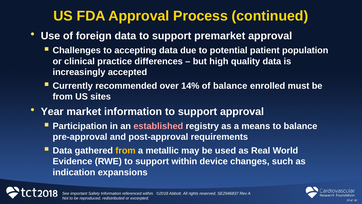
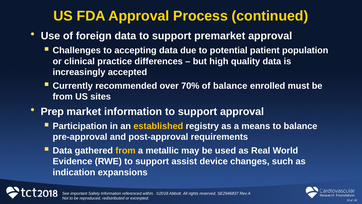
14%: 14% -> 70%
Year: Year -> Prep
established colour: pink -> yellow
support within: within -> assist
